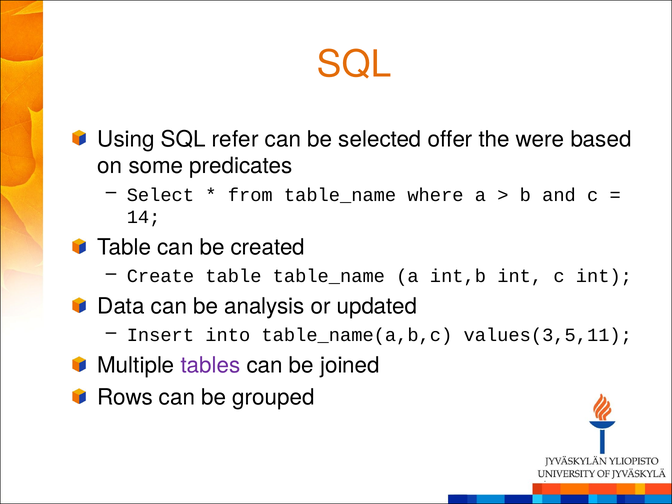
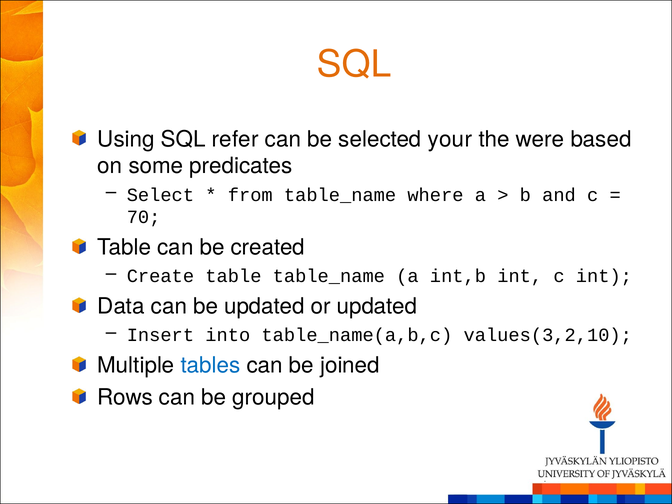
offer: offer -> your
14: 14 -> 70
be analysis: analysis -> updated
values(3,5,11: values(3,5,11 -> values(3,2,10
tables colour: purple -> blue
